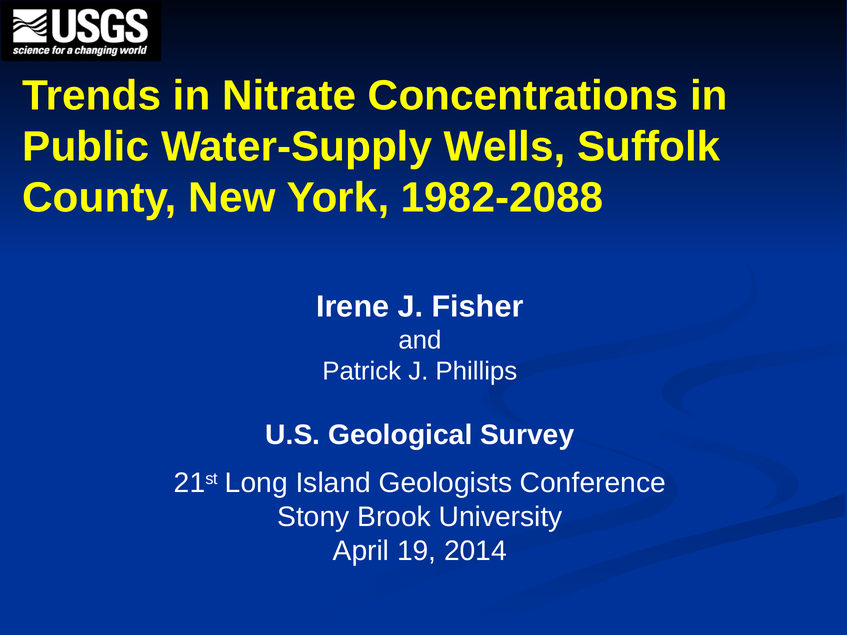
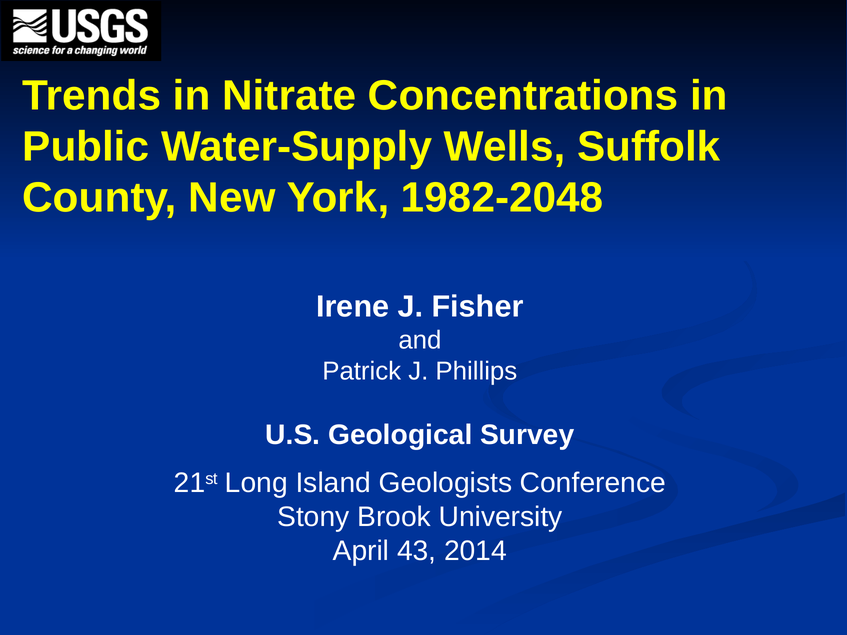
1982-2088: 1982-2088 -> 1982-2048
19: 19 -> 43
